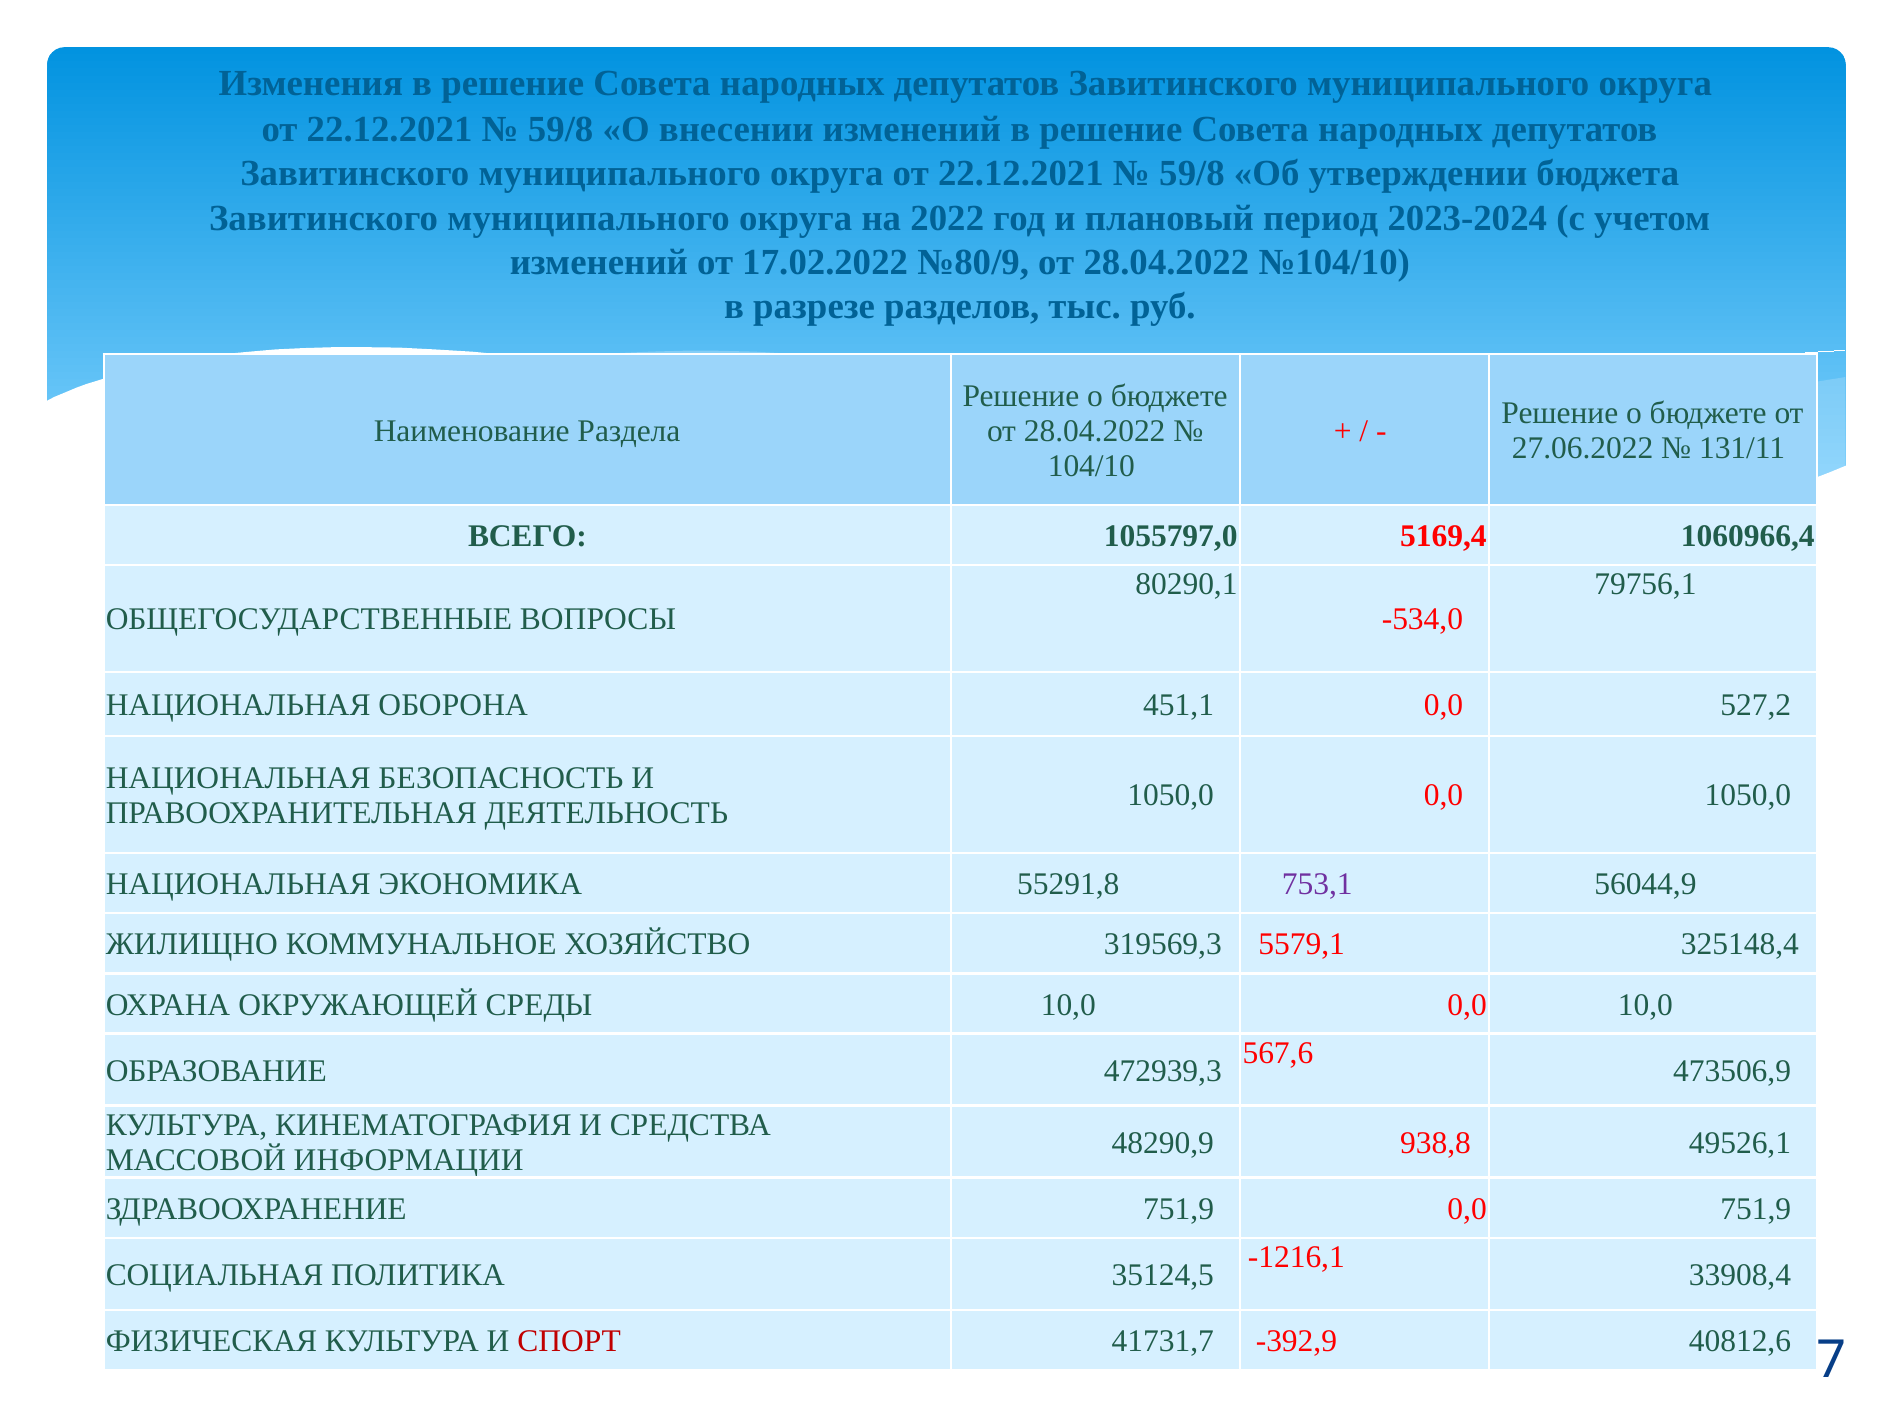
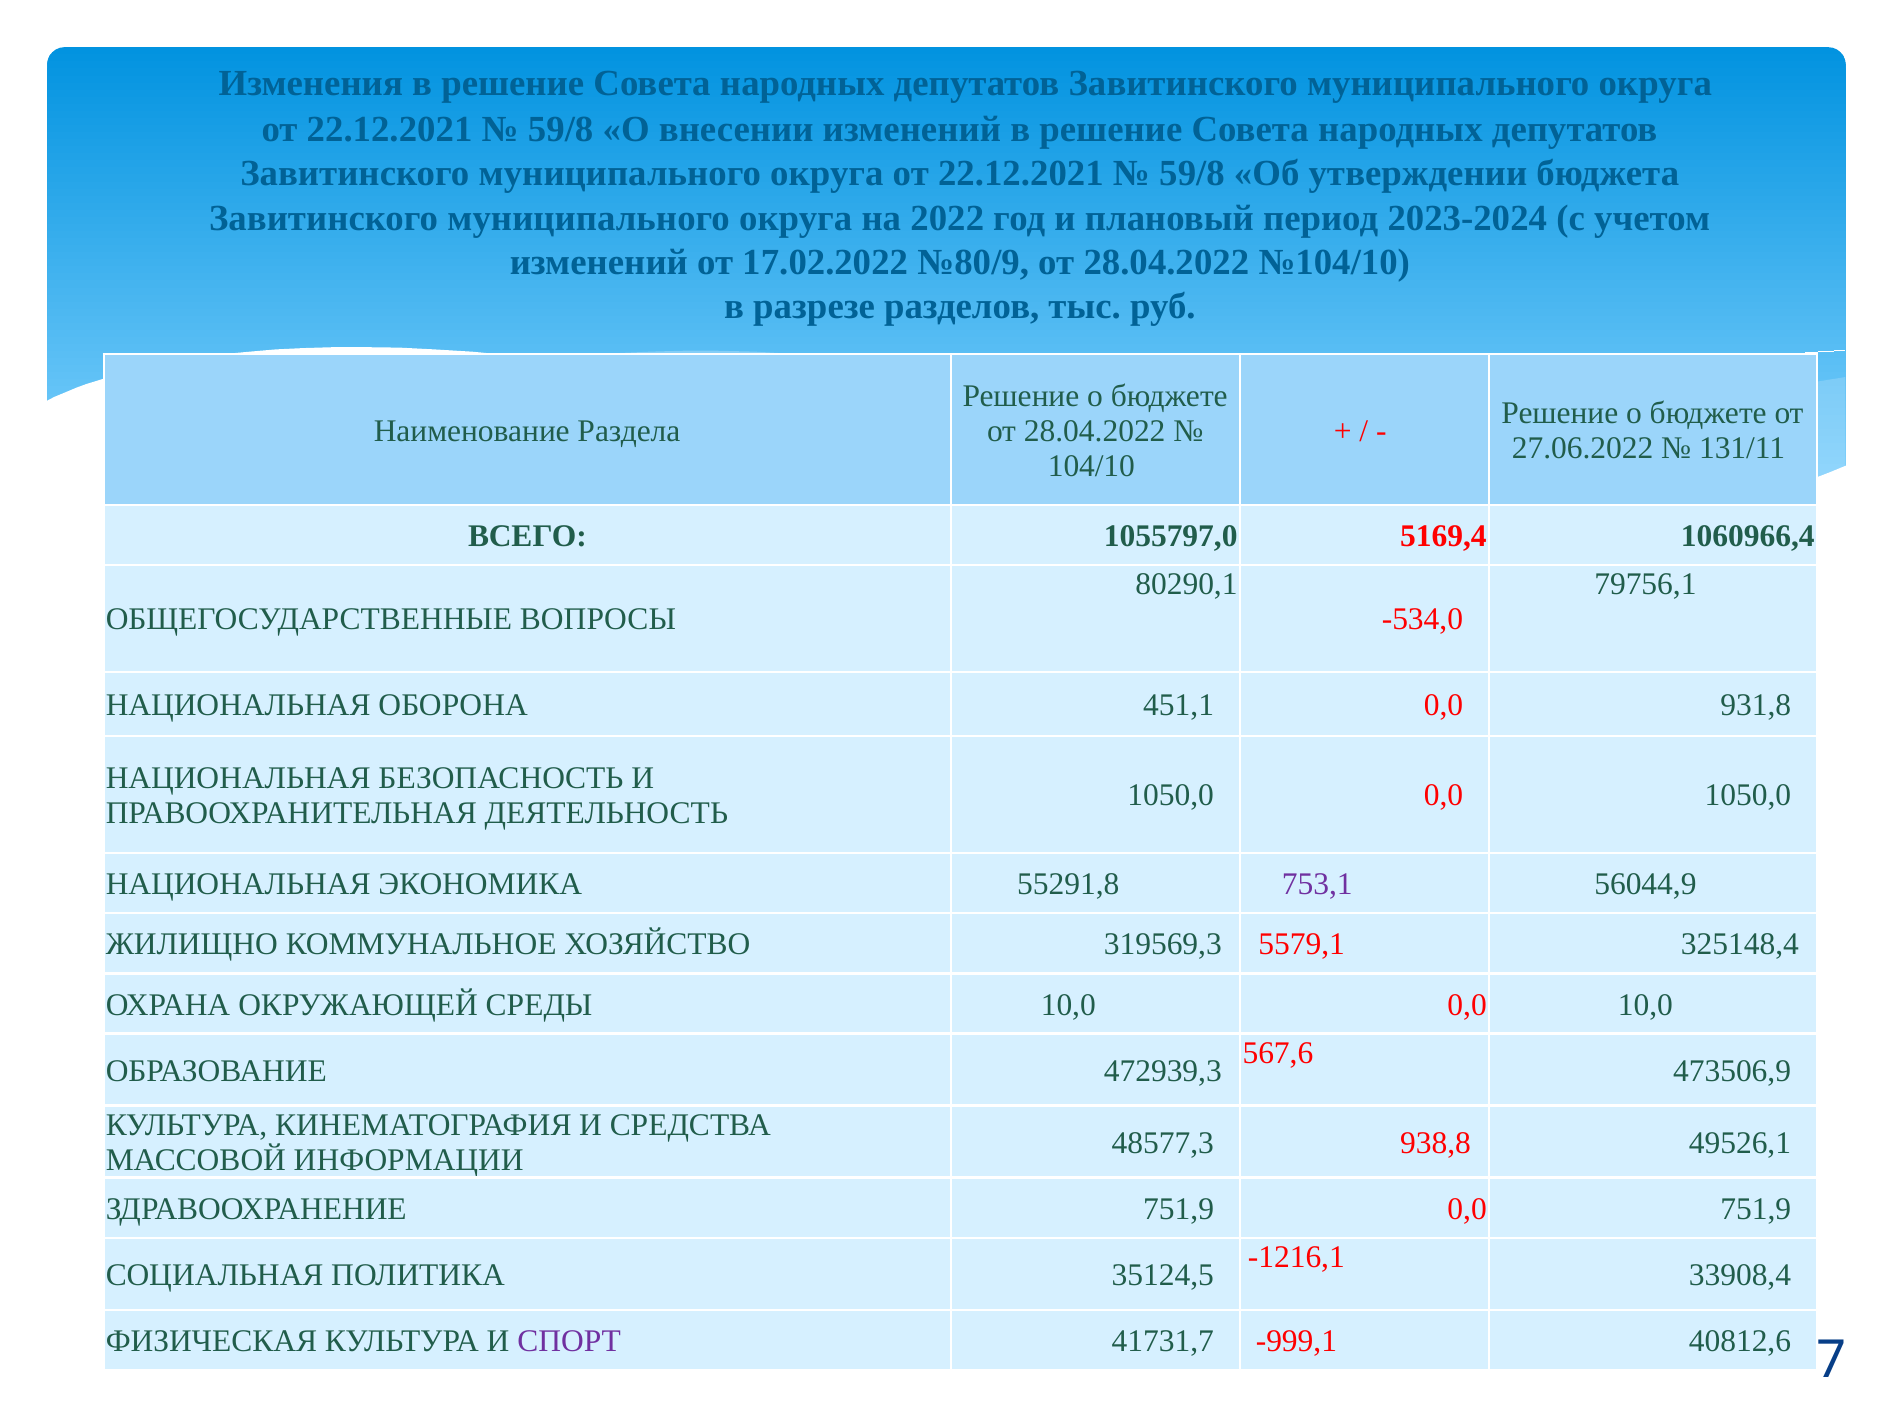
527,2: 527,2 -> 931,8
48290,9: 48290,9 -> 48577,3
СПОРТ colour: red -> purple
-392,9: -392,9 -> -999,1
